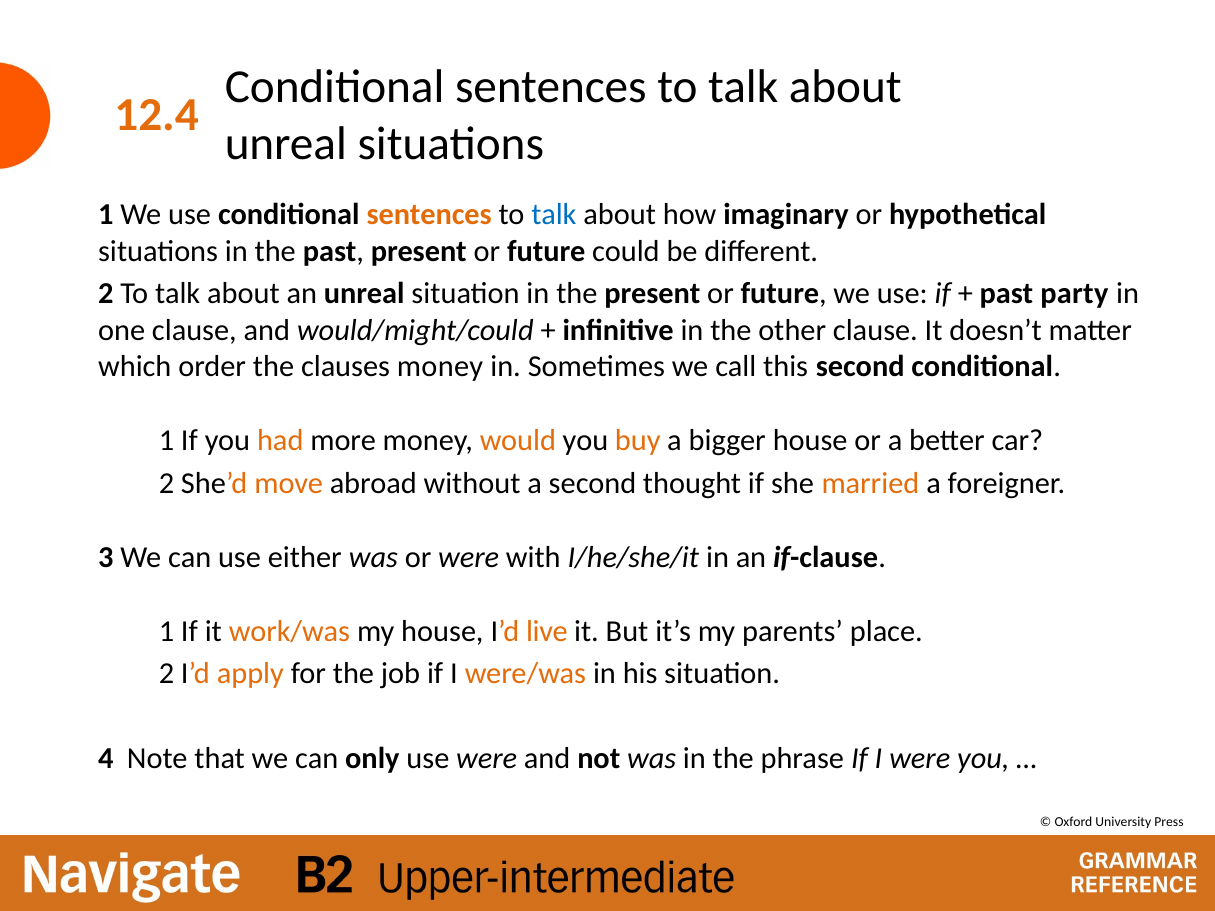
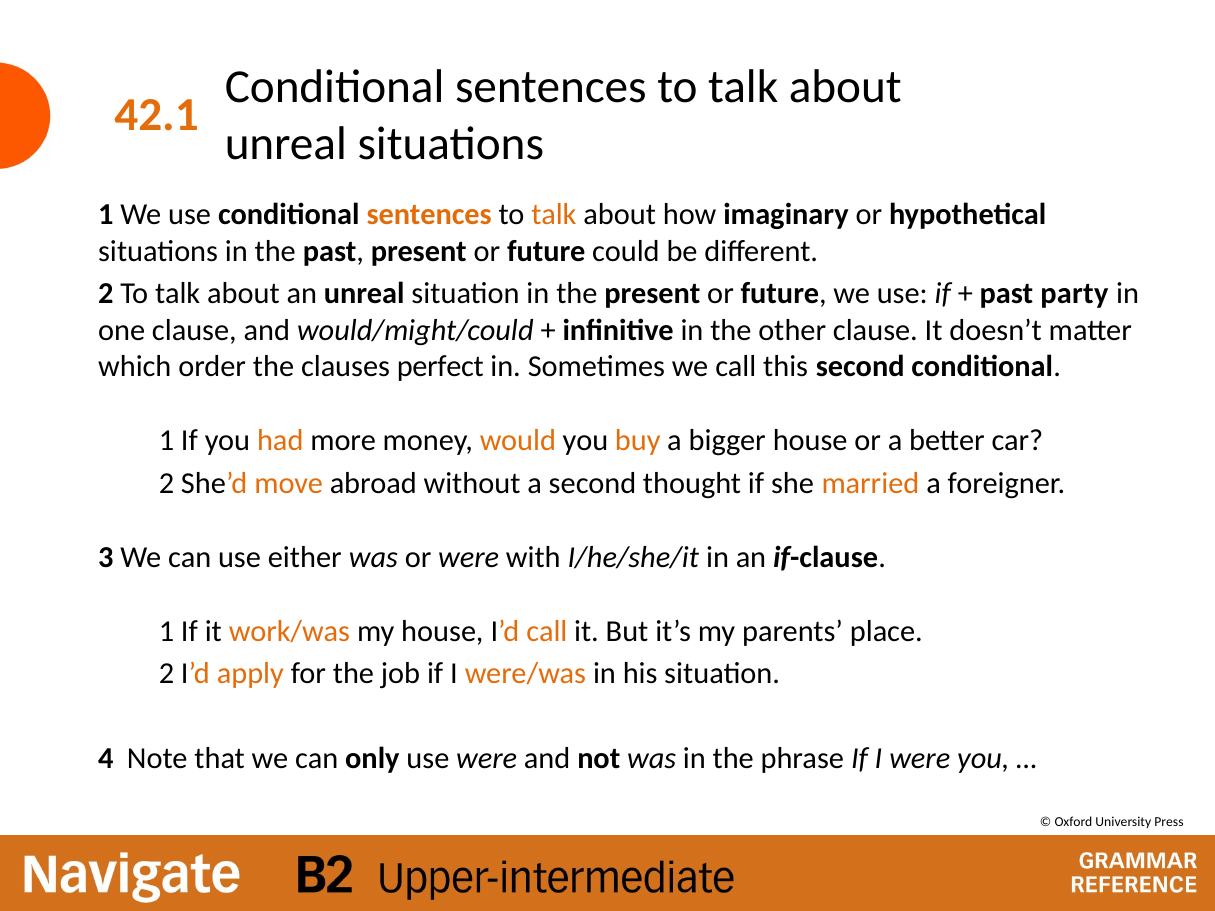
12.4: 12.4 -> 42.1
talk at (554, 215) colour: blue -> orange
clauses money: money -> perfect
I’d live: live -> call
